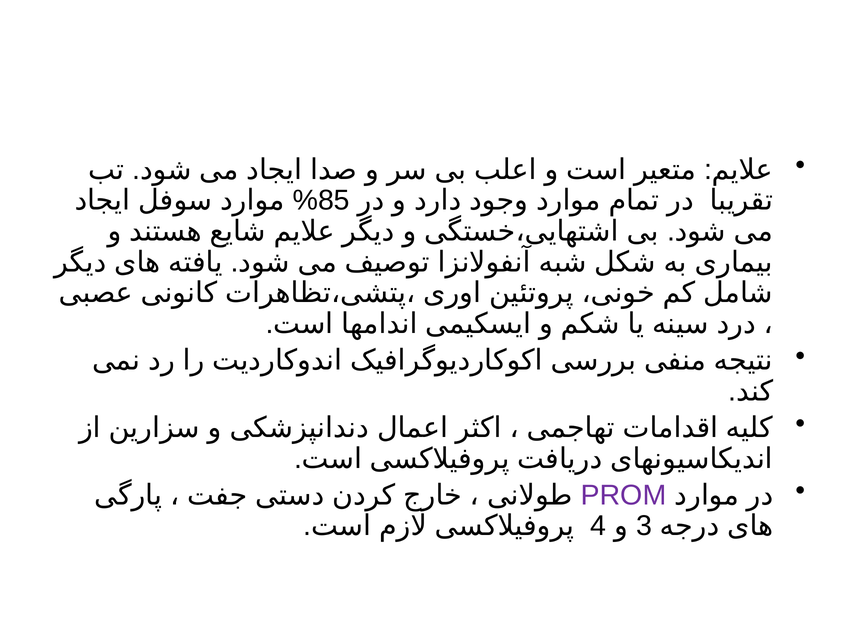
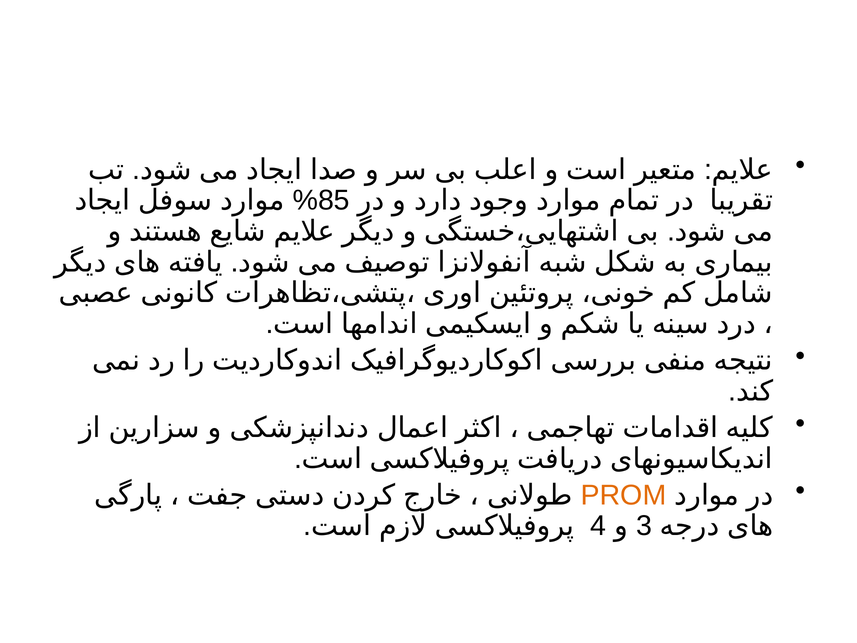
PROM colour: purple -> orange
